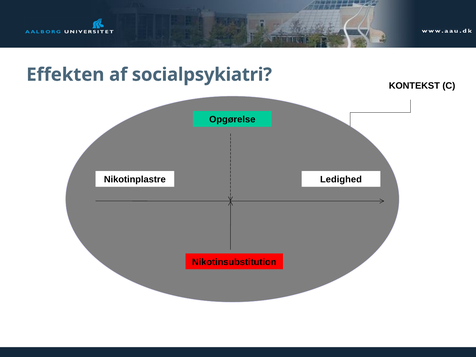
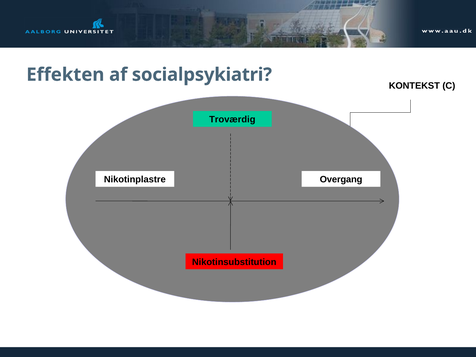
Opgørelse: Opgørelse -> Troværdig
Ledighed: Ledighed -> Overgang
